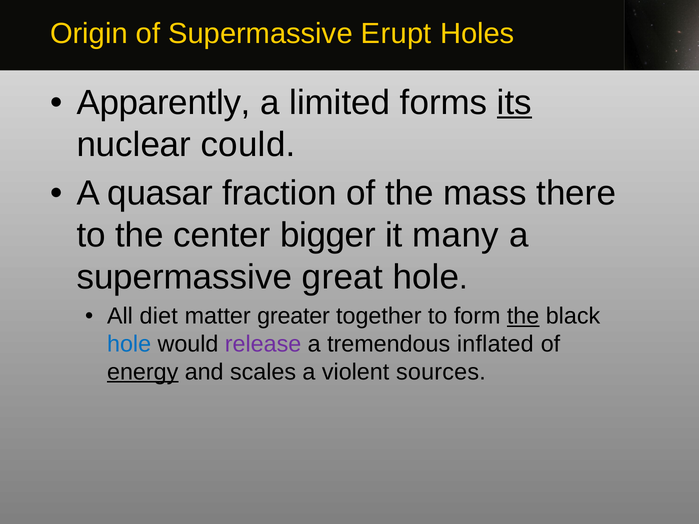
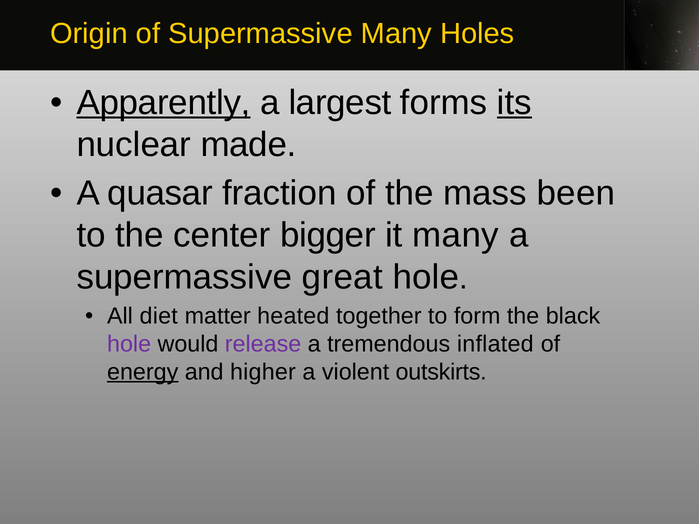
Supermassive Erupt: Erupt -> Many
Apparently underline: none -> present
limited: limited -> largest
could: could -> made
there: there -> been
greater: greater -> heated
the at (523, 316) underline: present -> none
hole at (129, 344) colour: blue -> purple
scales: scales -> higher
sources: sources -> outskirts
